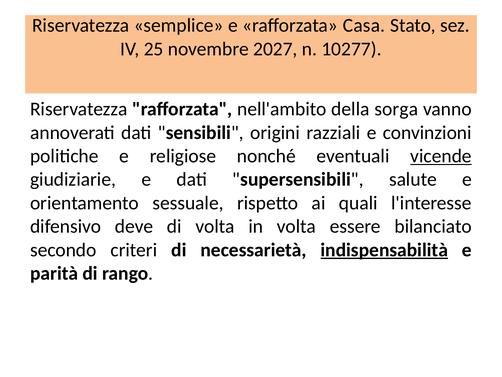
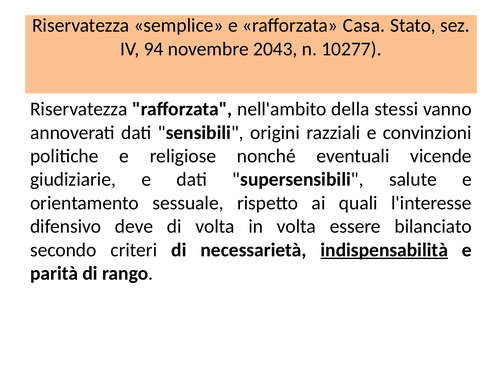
25: 25 -> 94
2027: 2027 -> 2043
sorga: sorga -> stessi
vicende underline: present -> none
